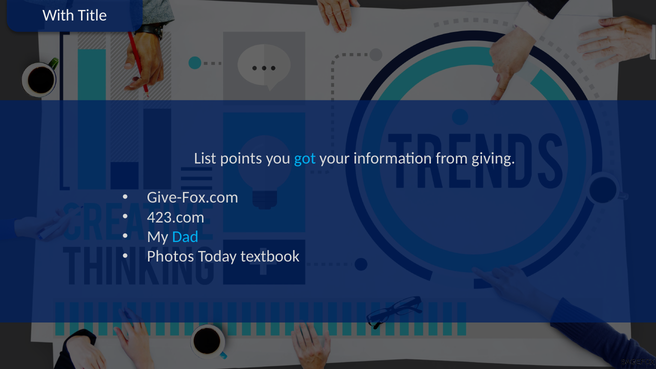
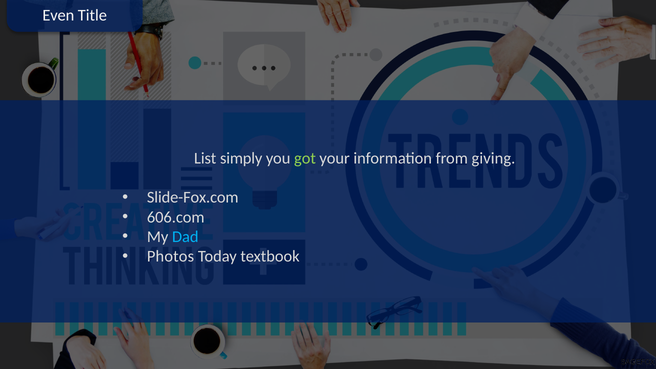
With: With -> Even
points: points -> simply
got colour: light blue -> light green
Give-Fox.com: Give-Fox.com -> Slide-Fox.com
423.com: 423.com -> 606.com
